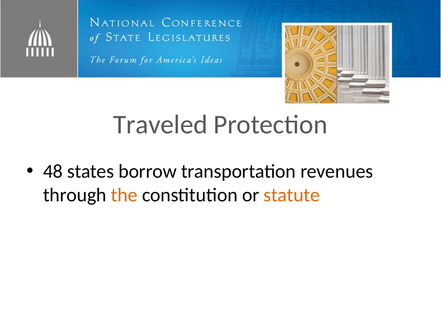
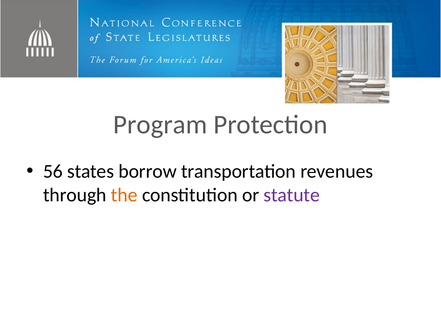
Traveled: Traveled -> Program
48: 48 -> 56
statute colour: orange -> purple
